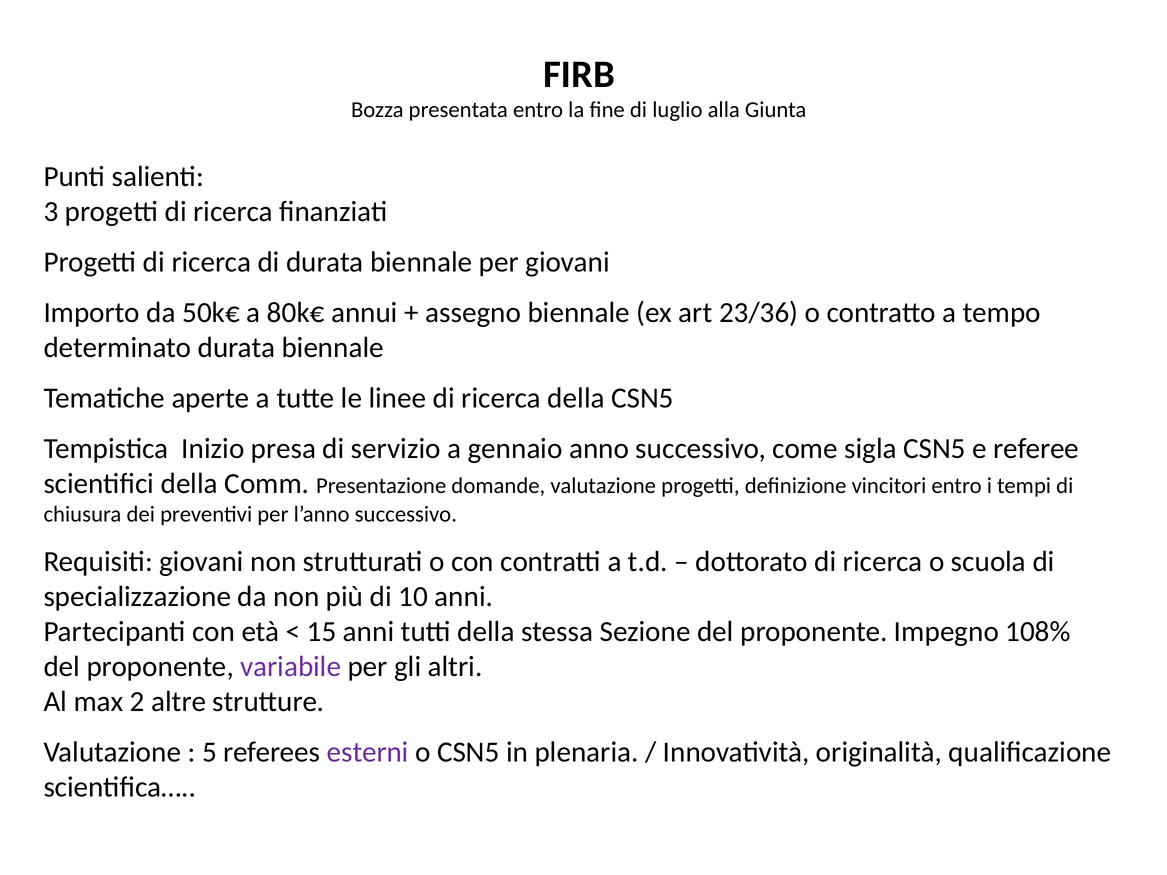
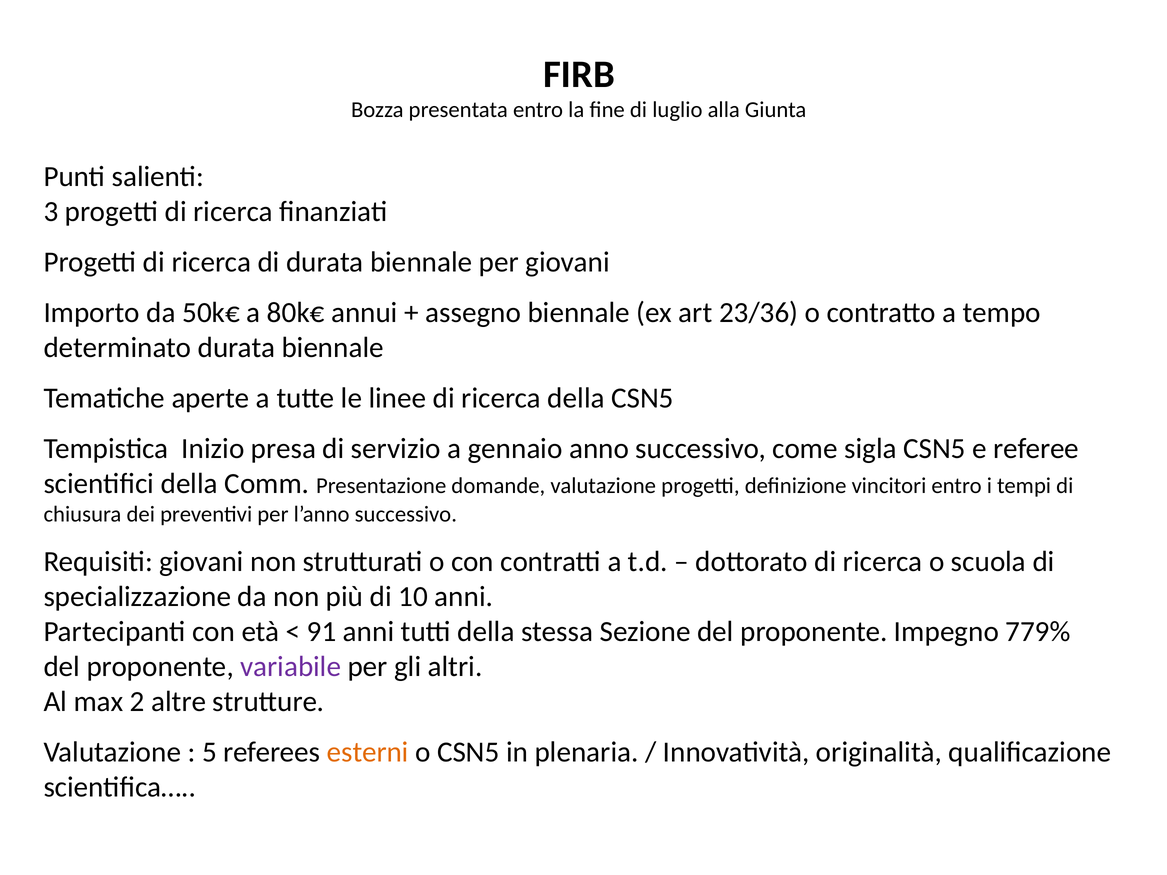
15: 15 -> 91
108%: 108% -> 779%
esterni colour: purple -> orange
